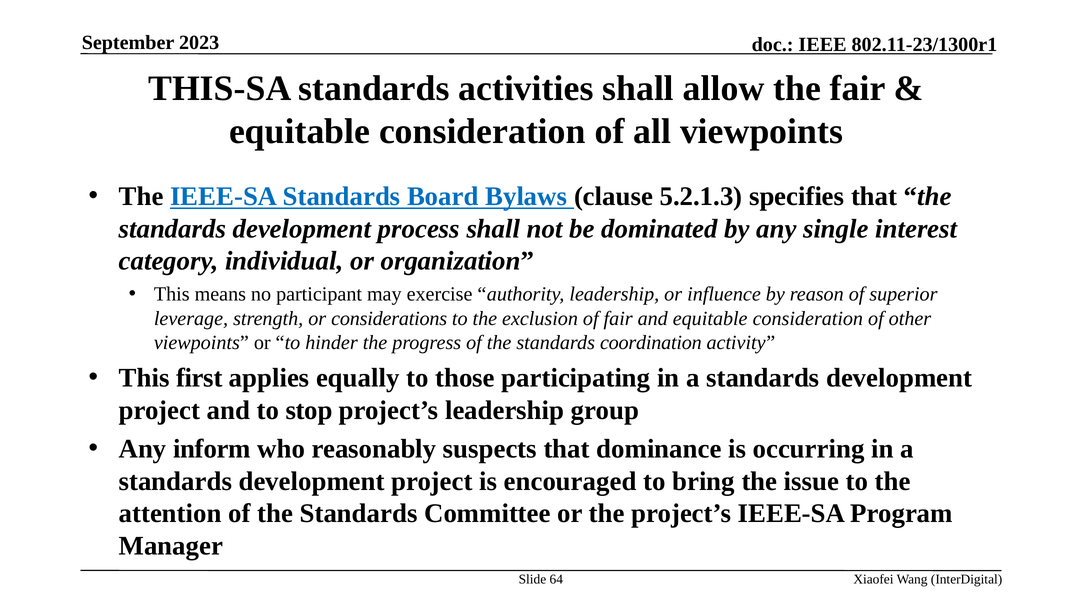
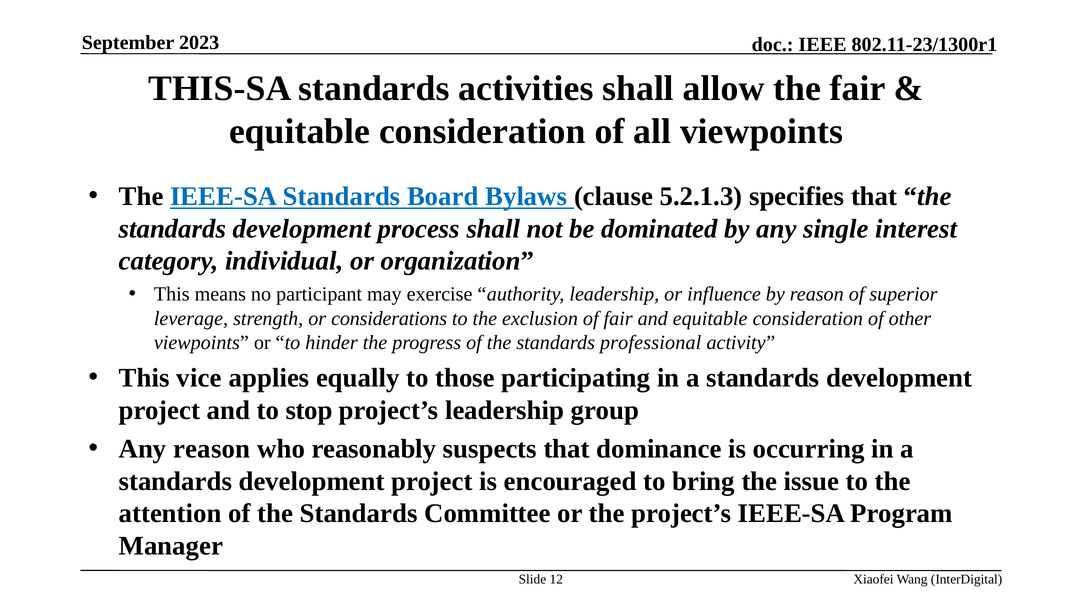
coordination: coordination -> professional
first: first -> vice
Any inform: inform -> reason
64: 64 -> 12
